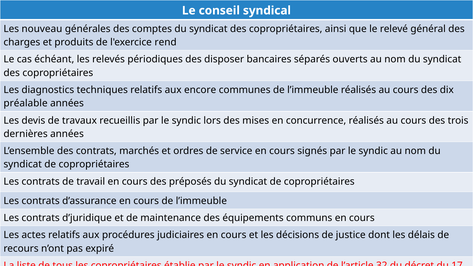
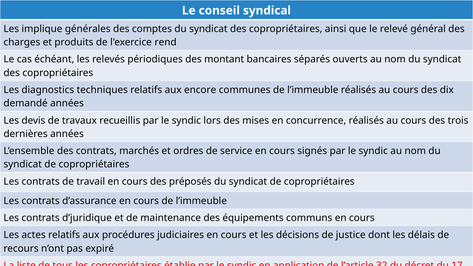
nouveau: nouveau -> implique
disposer: disposer -> montant
préalable: préalable -> demandé
